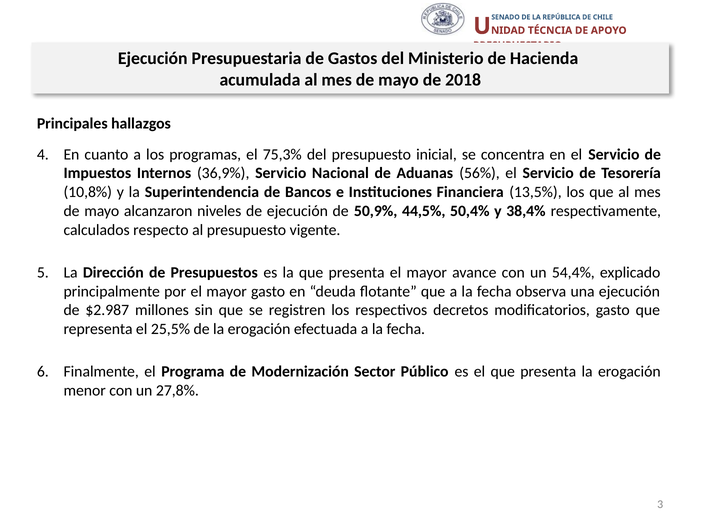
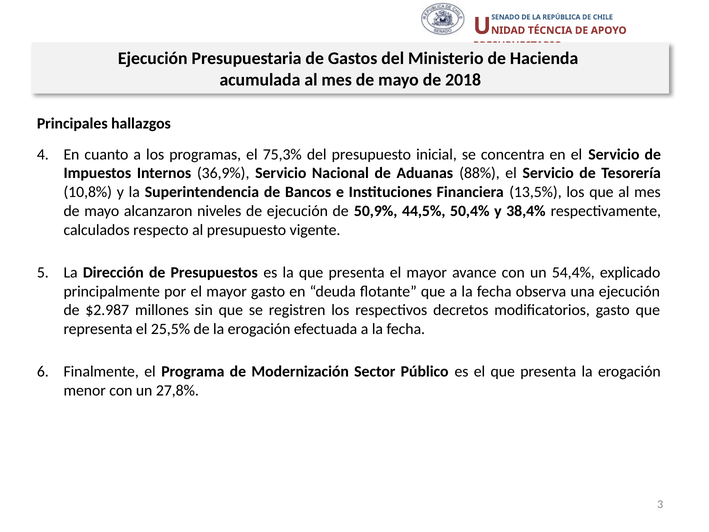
56%: 56% -> 88%
